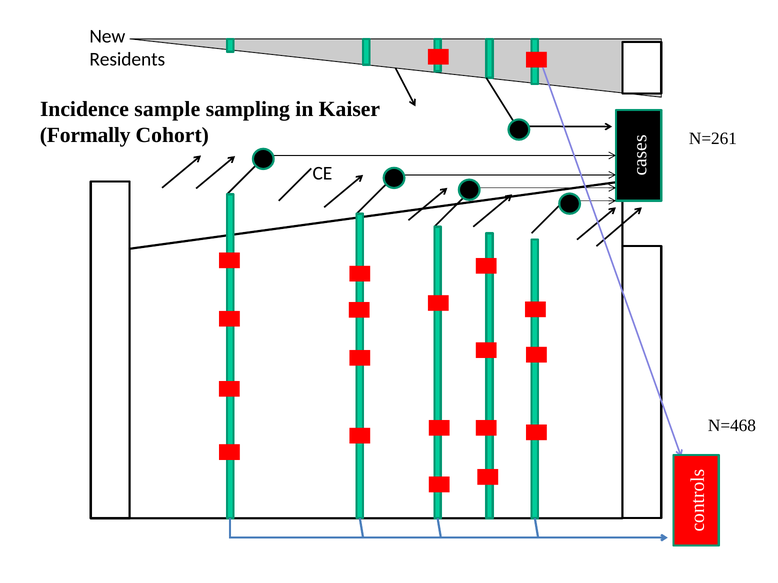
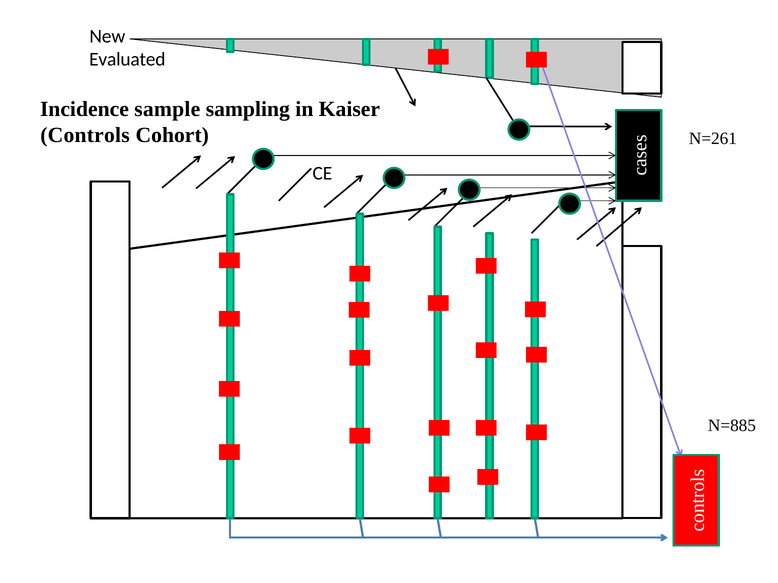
Residents: Residents -> Evaluated
Formally: Formally -> Controls
N=468: N=468 -> N=885
